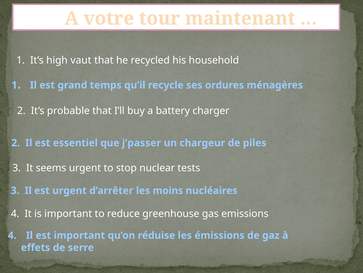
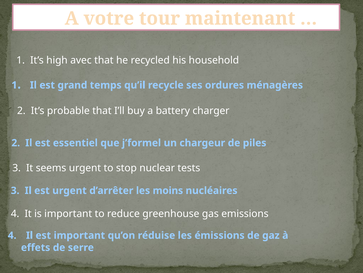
vaut: vaut -> avec
j’passer: j’passer -> j’formel
